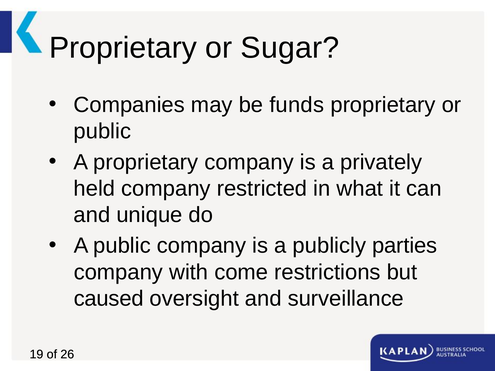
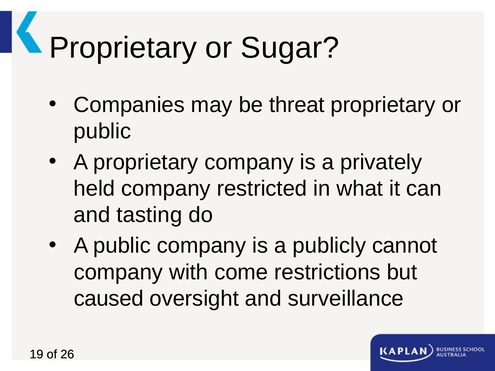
funds: funds -> threat
unique: unique -> tasting
parties: parties -> cannot
